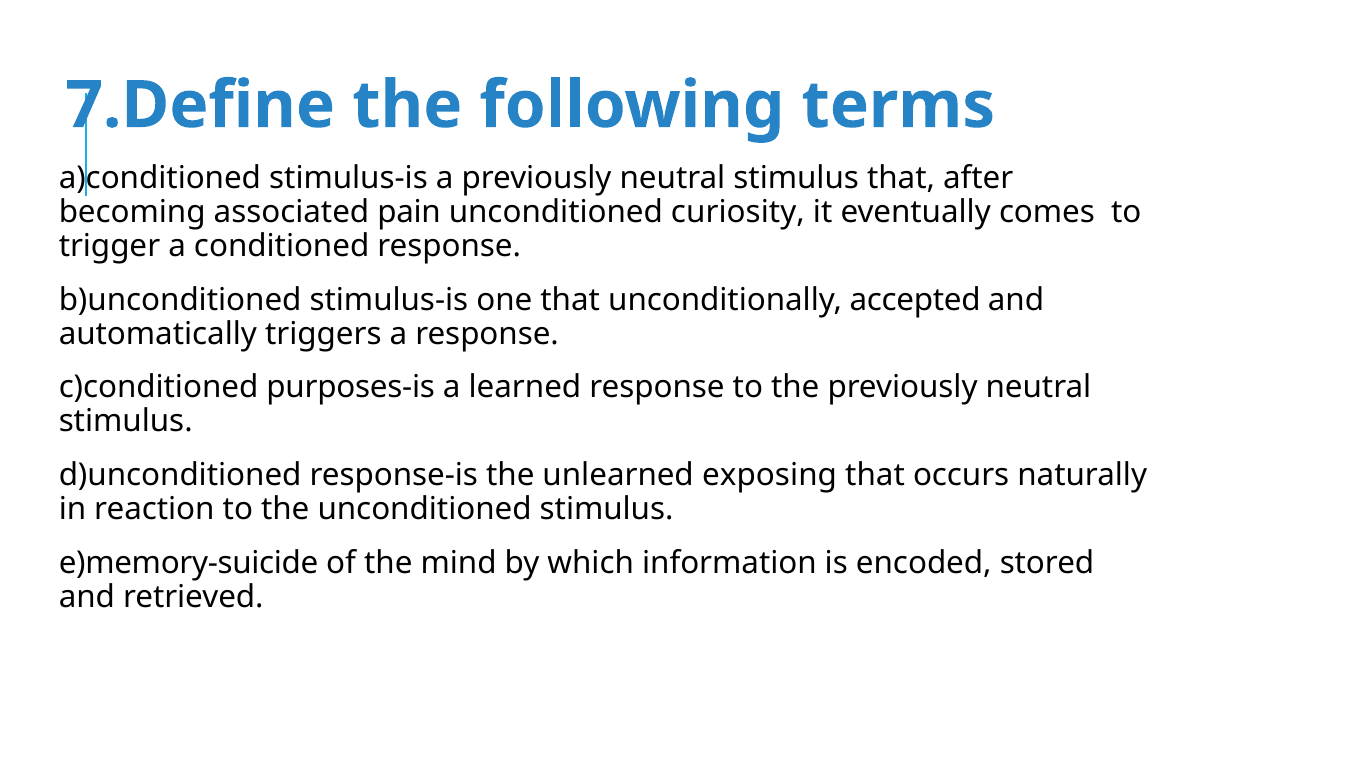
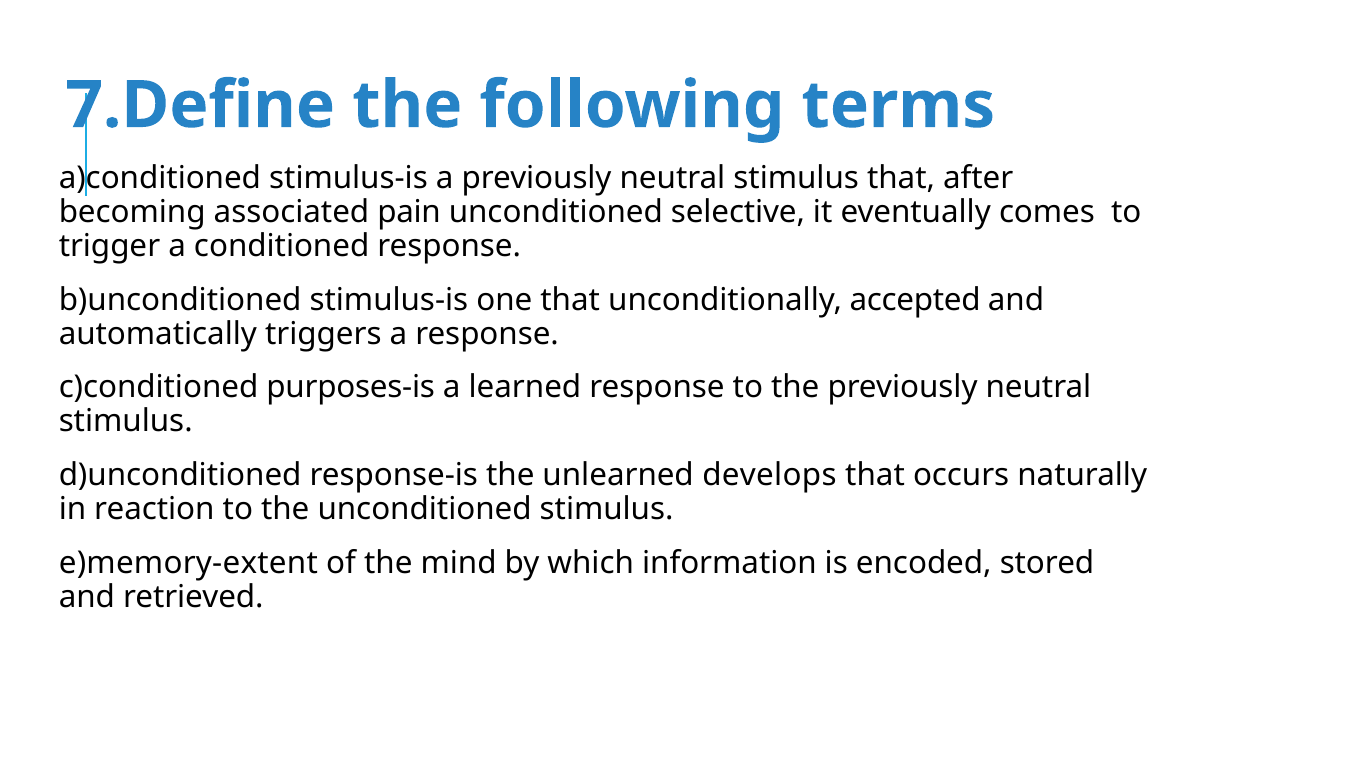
curiosity: curiosity -> selective
exposing: exposing -> develops
e)memory-suicide: e)memory-suicide -> e)memory-extent
